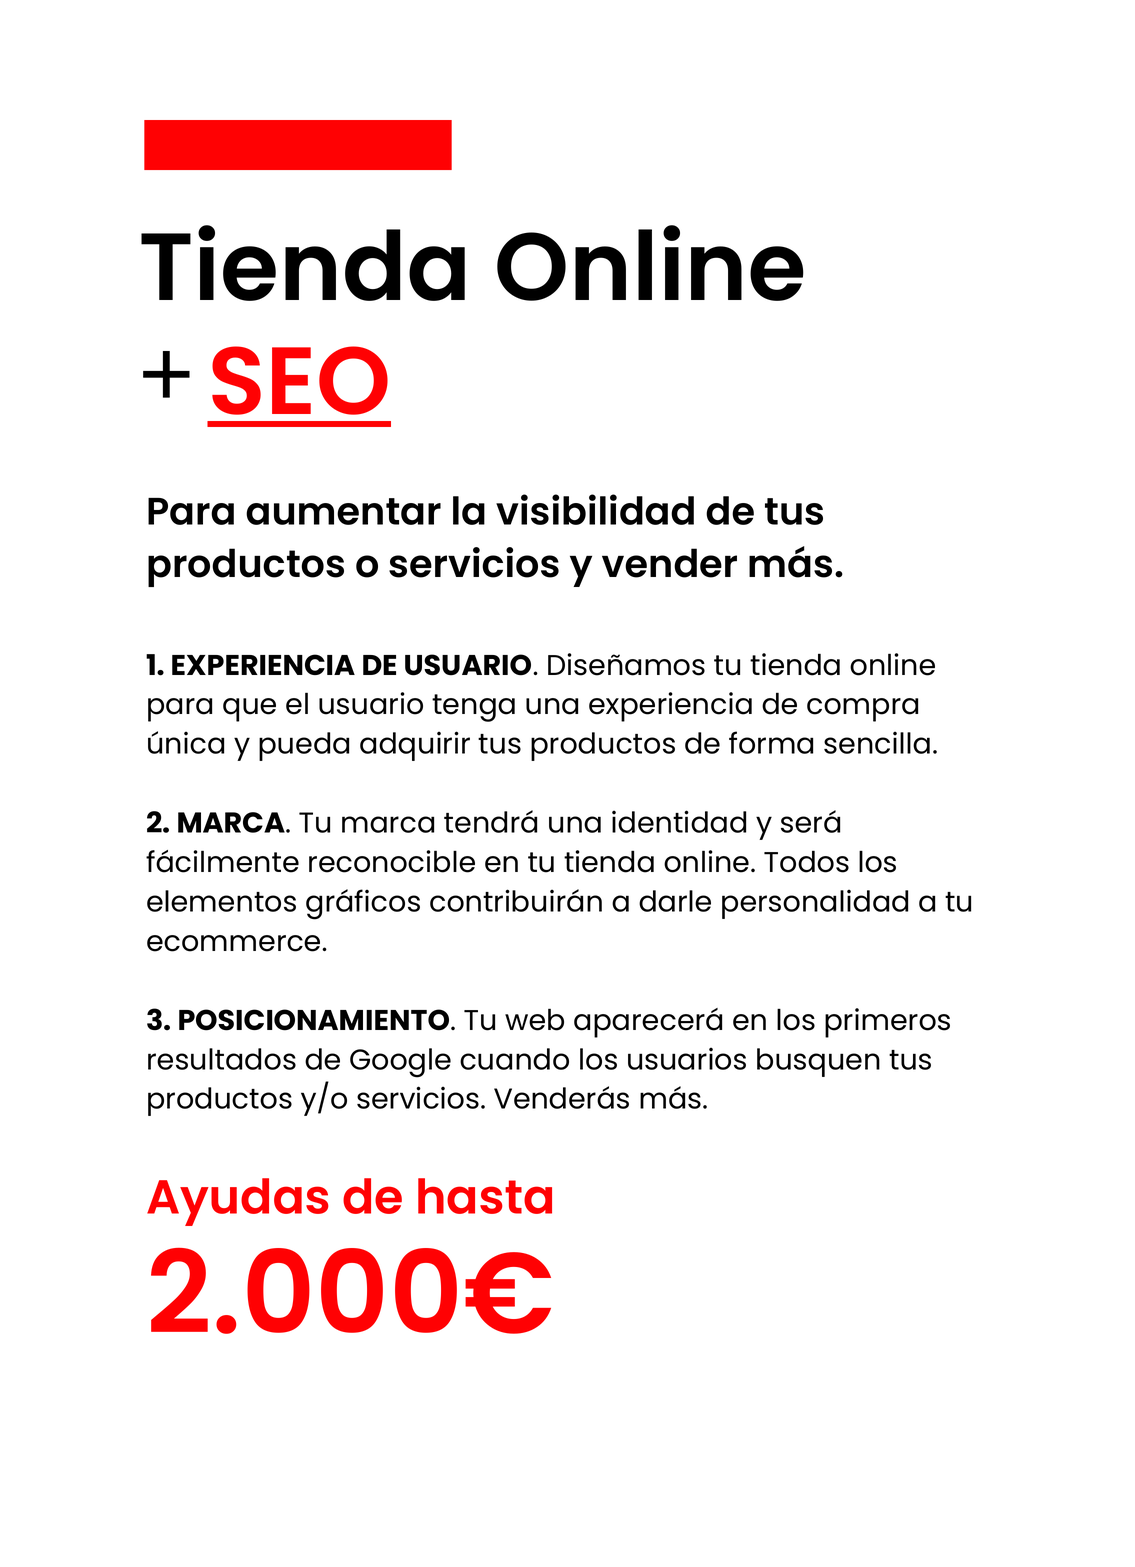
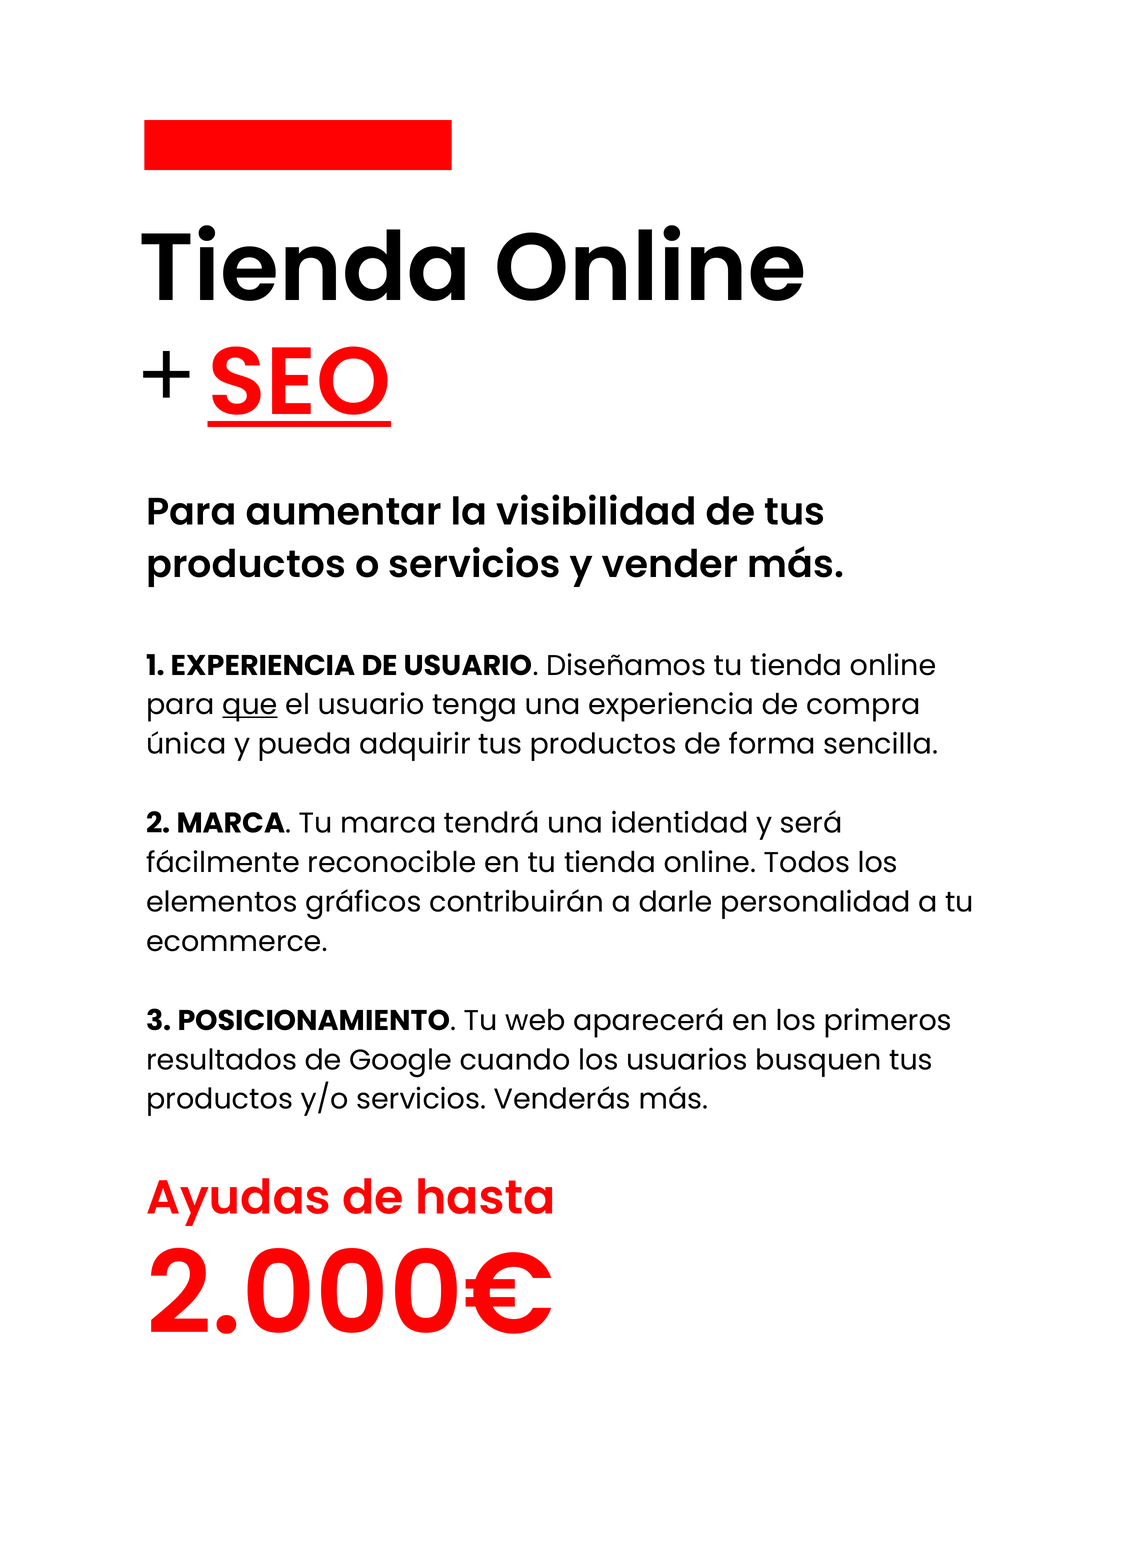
que underline: none -> present
